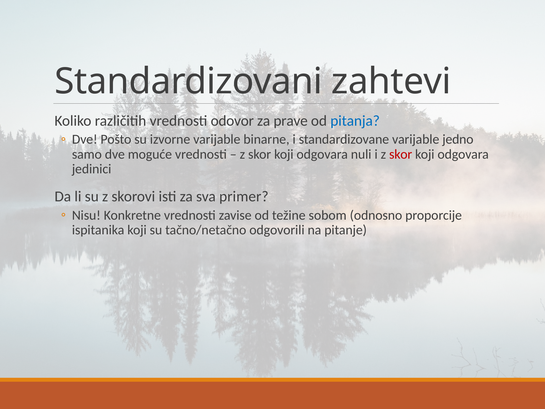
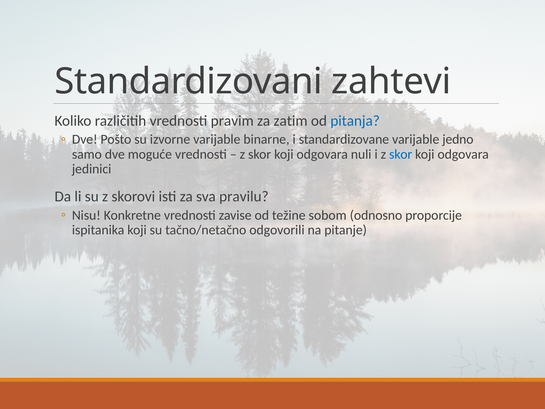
odovor: odovor -> pravim
prave: prave -> zatim
skor at (401, 154) colour: red -> blue
primer: primer -> pravilu
